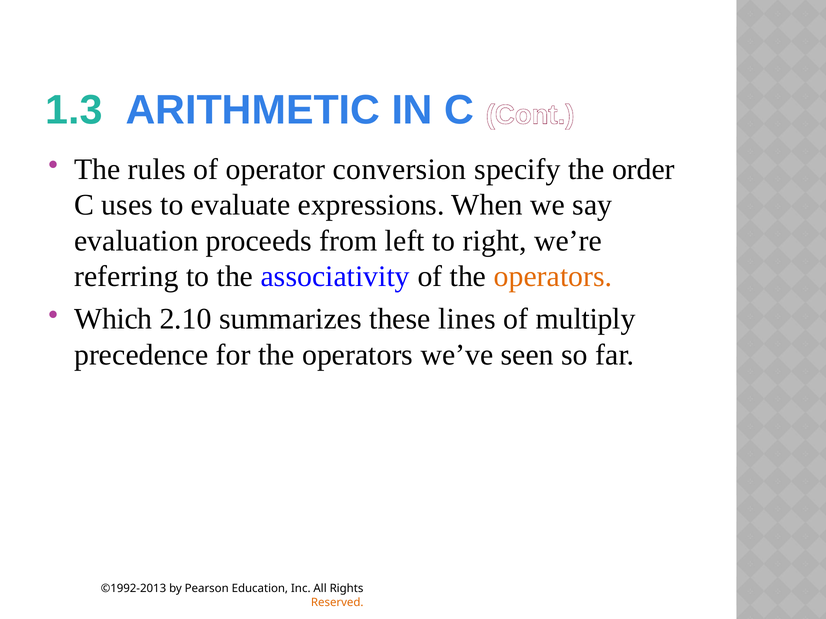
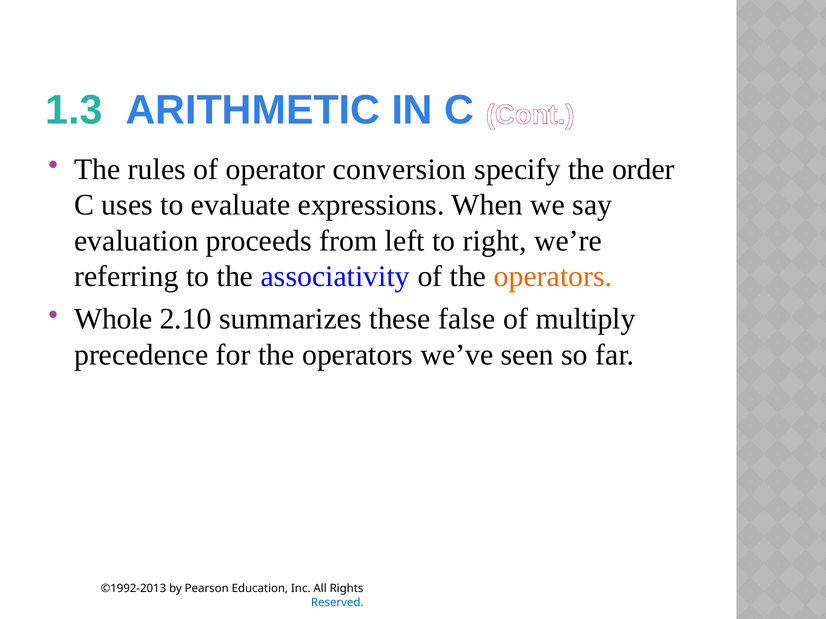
Which: Which -> Whole
lines: lines -> false
Reserved colour: orange -> blue
